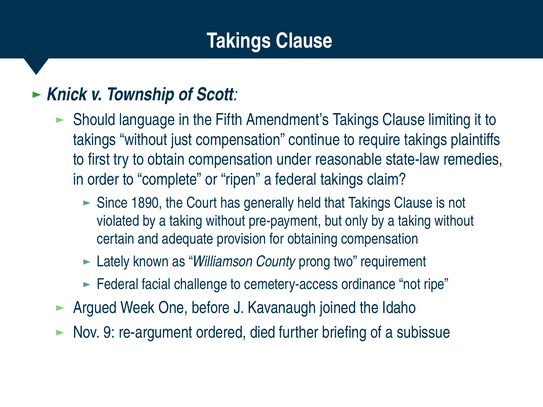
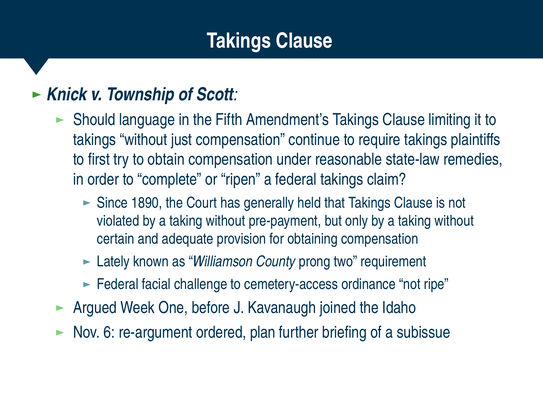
9: 9 -> 6
died: died -> plan
